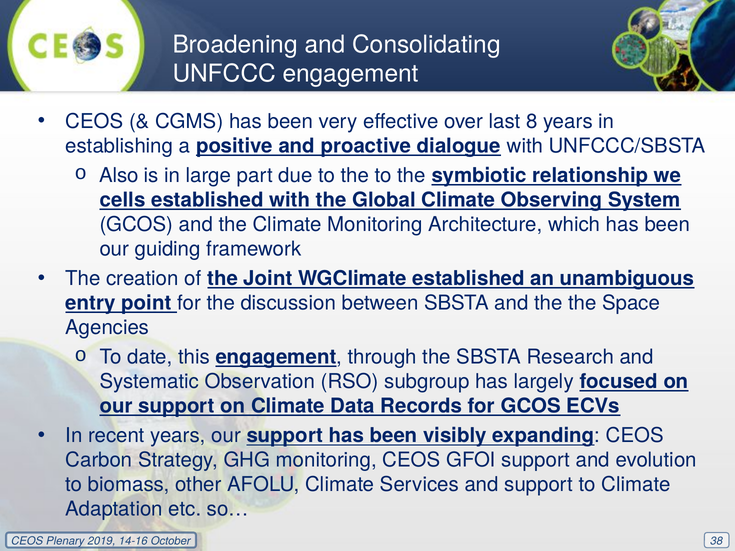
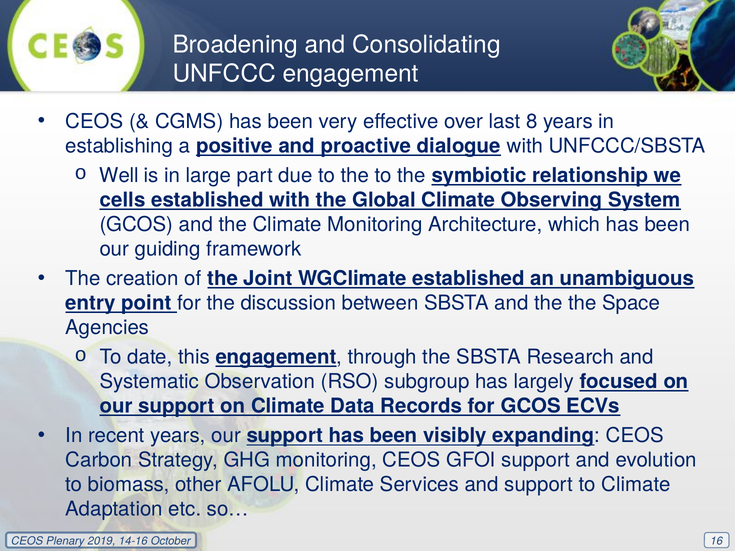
Also: Also -> Well
38: 38 -> 16
